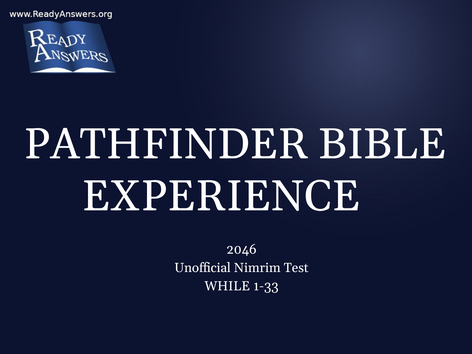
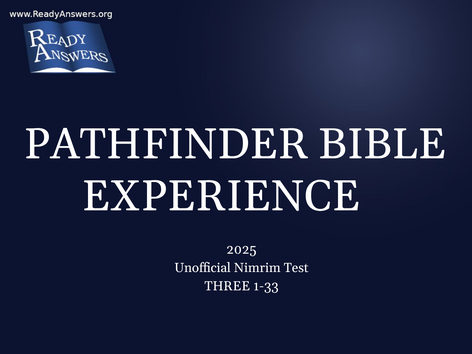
2046: 2046 -> 2025
WHILE: WHILE -> THREE
